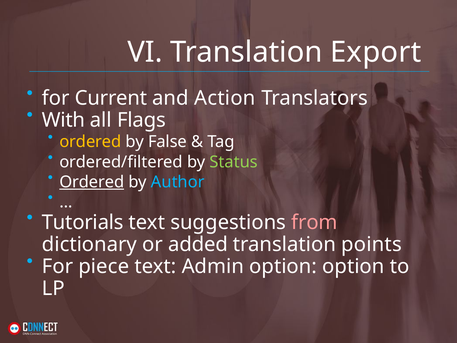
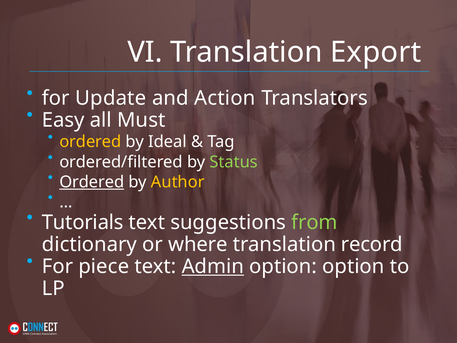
Current: Current -> Update
With: With -> Easy
Flags: Flags -> Must
False: False -> Ideal
Author colour: light blue -> yellow
from colour: pink -> light green
added: added -> where
points: points -> record
Admin underline: none -> present
